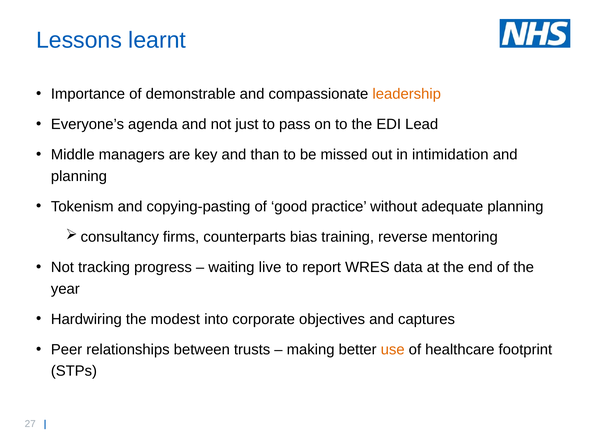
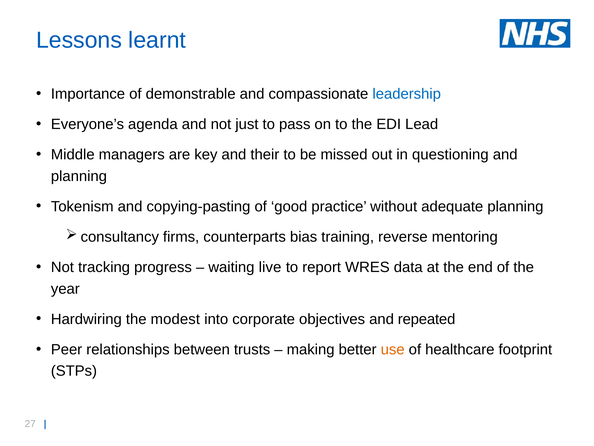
leadership colour: orange -> blue
than: than -> their
intimidation: intimidation -> questioning
captures: captures -> repeated
